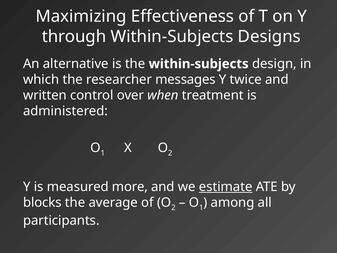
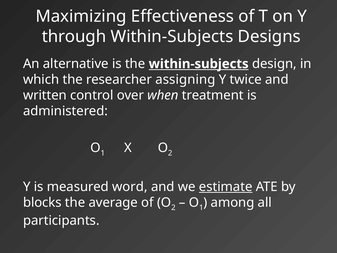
within-subjects at (199, 64) underline: none -> present
messages: messages -> assigning
more: more -> word
